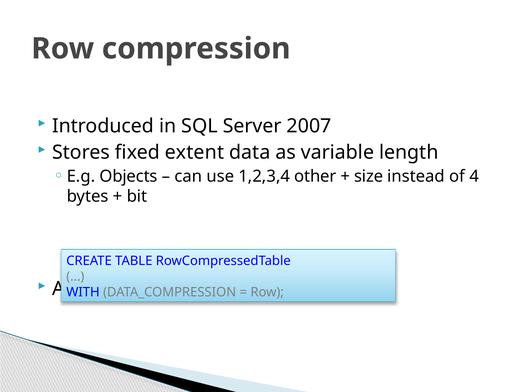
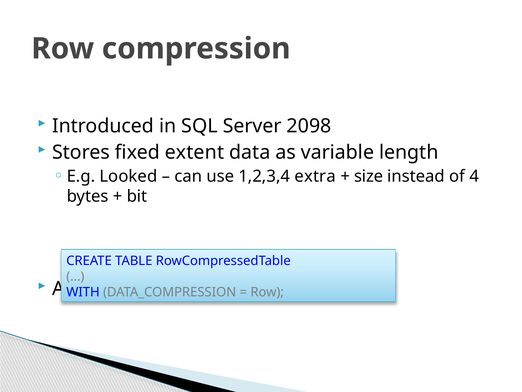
2007: 2007 -> 2098
Objects: Objects -> Looked
other: other -> extra
